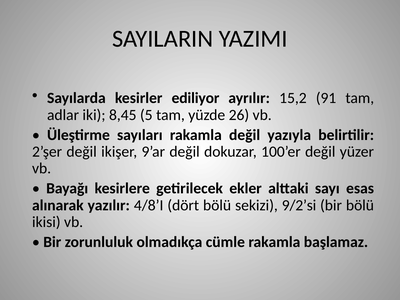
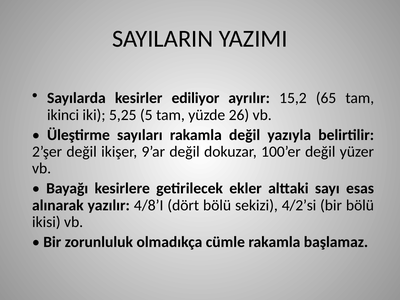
91: 91 -> 65
adlar: adlar -> ikinci
8,45: 8,45 -> 5,25
9/2’si: 9/2’si -> 4/2’si
